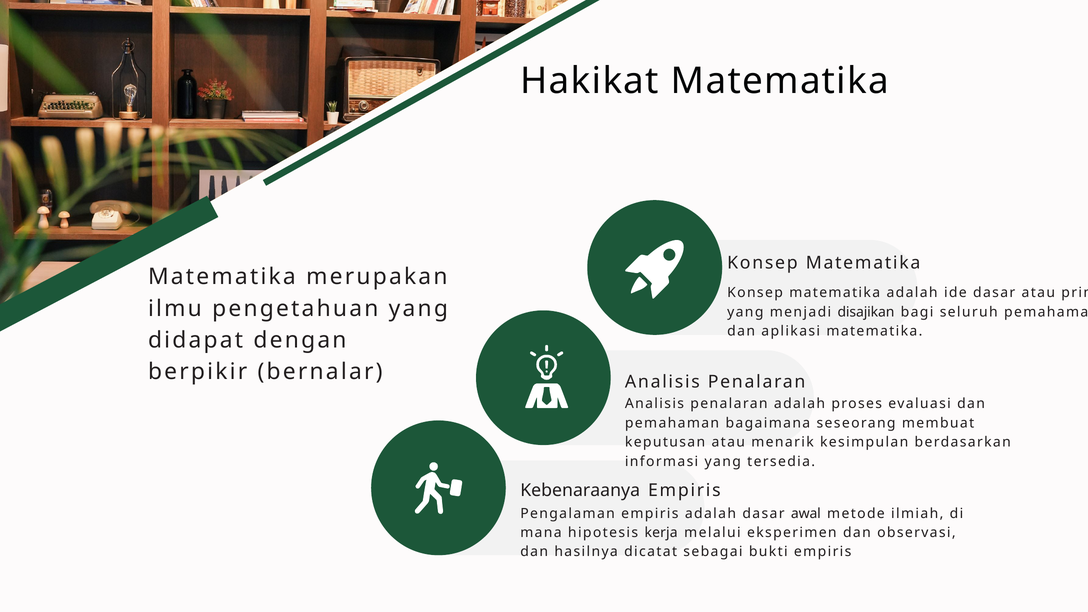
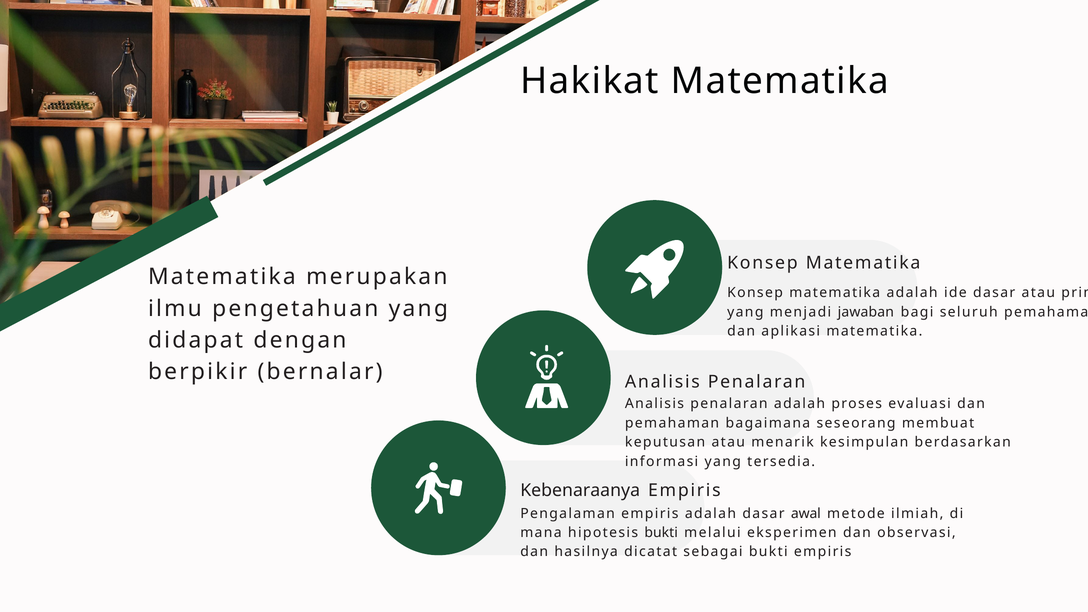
disajikan: disajikan -> jawaban
hipotesis kerja: kerja -> bukti
